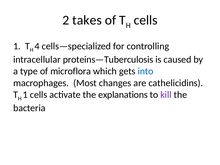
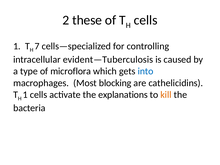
takes: takes -> these
4: 4 -> 7
proteins—Tuberculosis: proteins—Tuberculosis -> evident—Tuberculosis
changes: changes -> blocking
kill colour: purple -> orange
